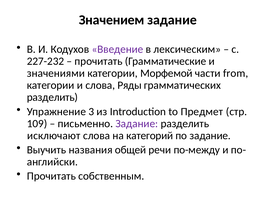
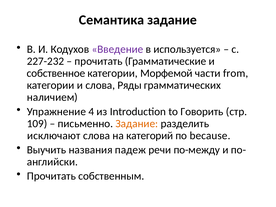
Значением: Значением -> Семантика
лексическим: лексическим -> используется
значениями: значениями -> собственное
разделить at (52, 97): разделить -> наличием
3: 3 -> 4
Предмет: Предмет -> Говорить
Задание at (137, 124) colour: purple -> orange
по задание: задание -> because
общей: общей -> падеж
